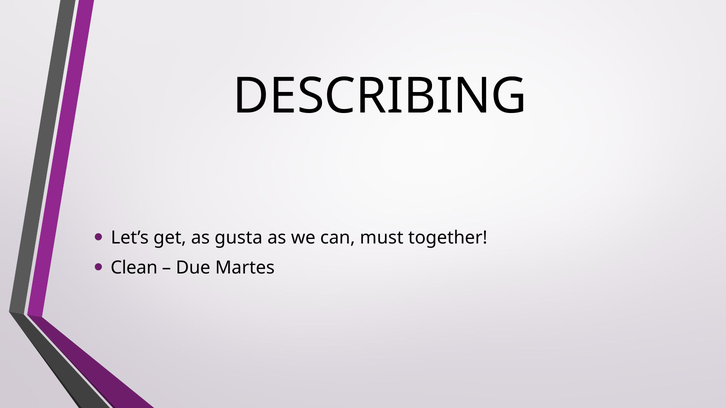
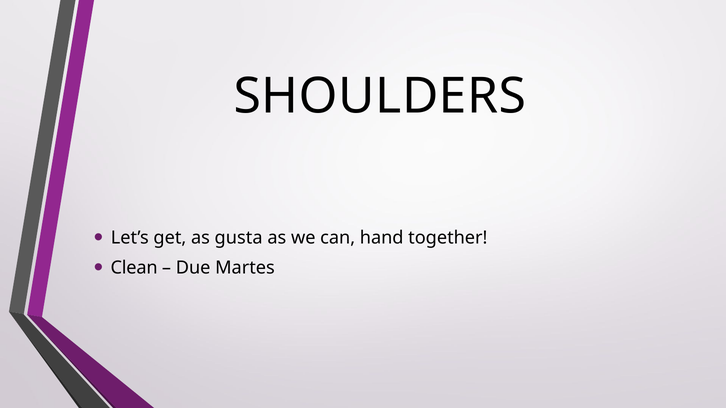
DESCRIBING: DESCRIBING -> SHOULDERS
must: must -> hand
